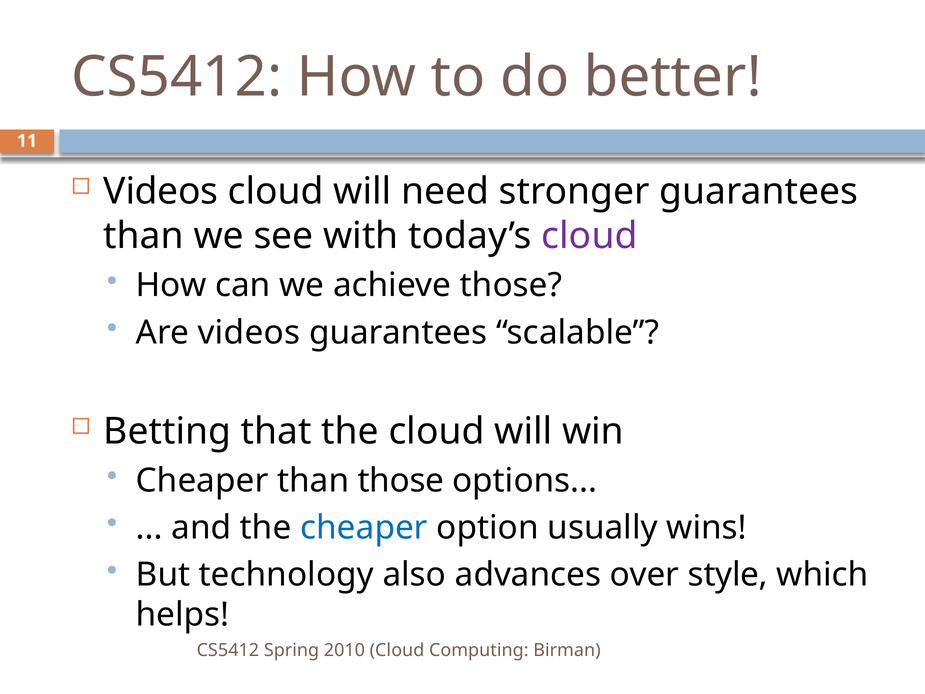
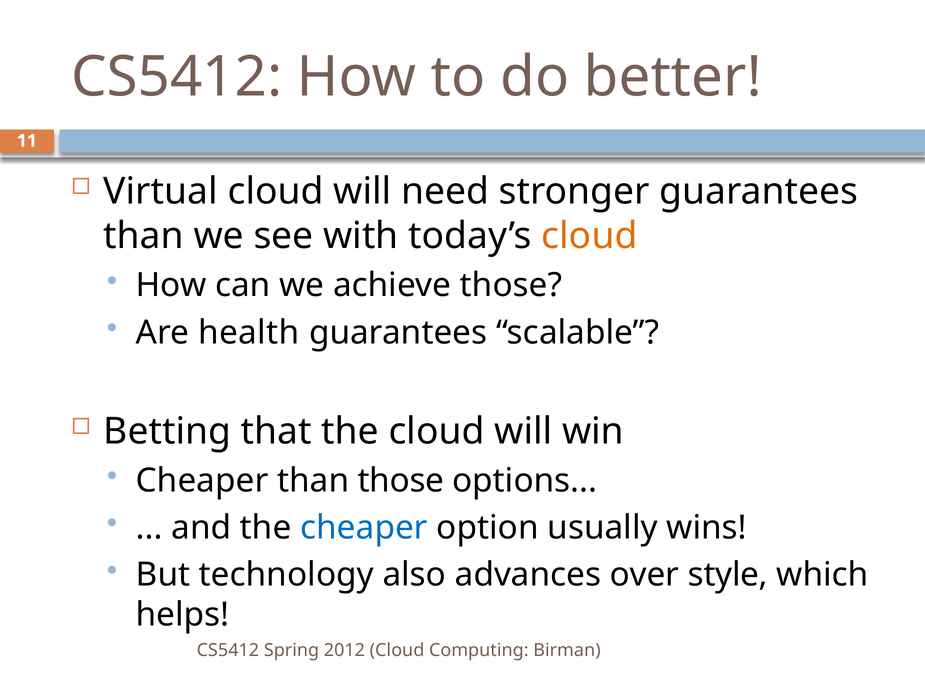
Videos at (161, 191): Videos -> Virtual
cloud at (589, 236) colour: purple -> orange
Are videos: videos -> health
2010: 2010 -> 2012
